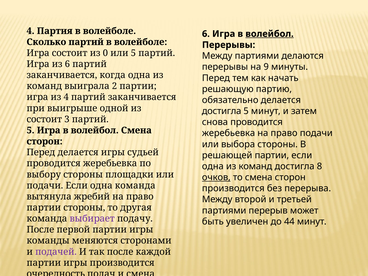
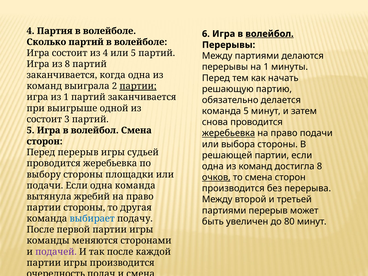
из 0: 0 -> 4
из 6: 6 -> 8
на 9: 9 -> 1
партии at (138, 86) underline: none -> present
из 4: 4 -> 1
достигла at (222, 111): достигла -> команда
жеребьевка at (229, 133) underline: none -> present
Перед делается: делается -> перерыв
выбирает colour: purple -> blue
44: 44 -> 80
